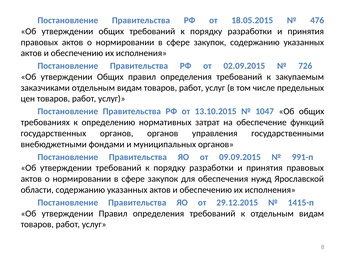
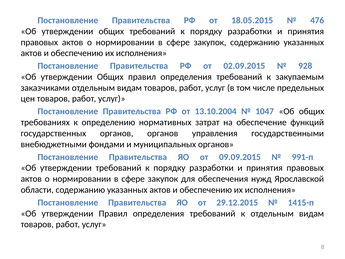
726: 726 -> 928
13.10.2015: 13.10.2015 -> 13.10.2004
